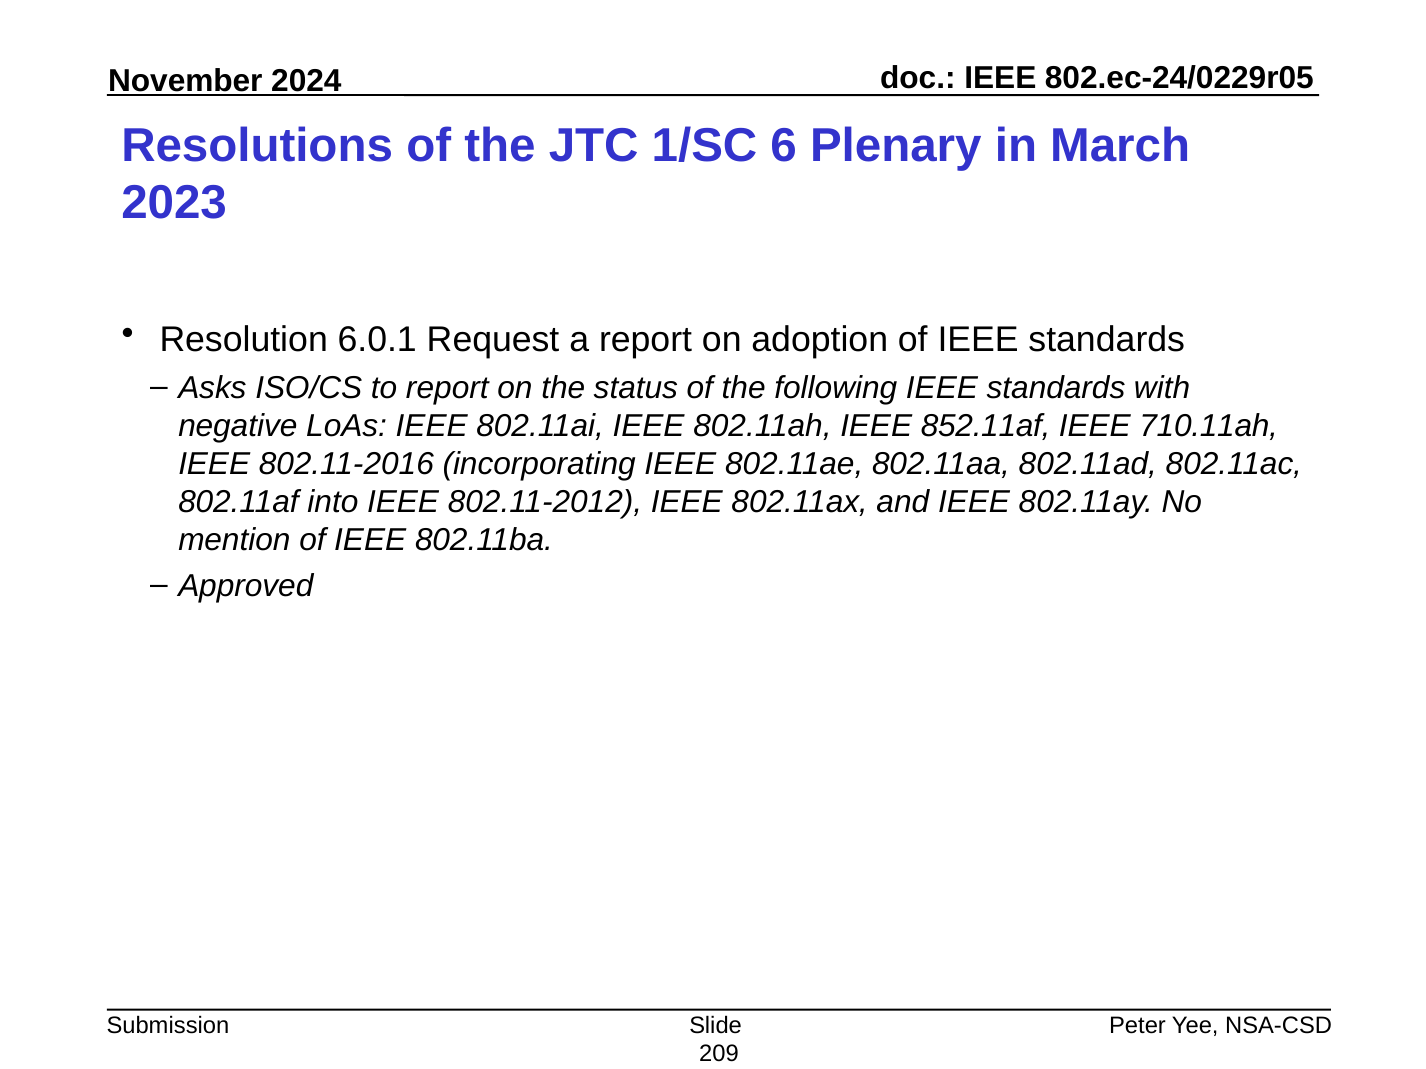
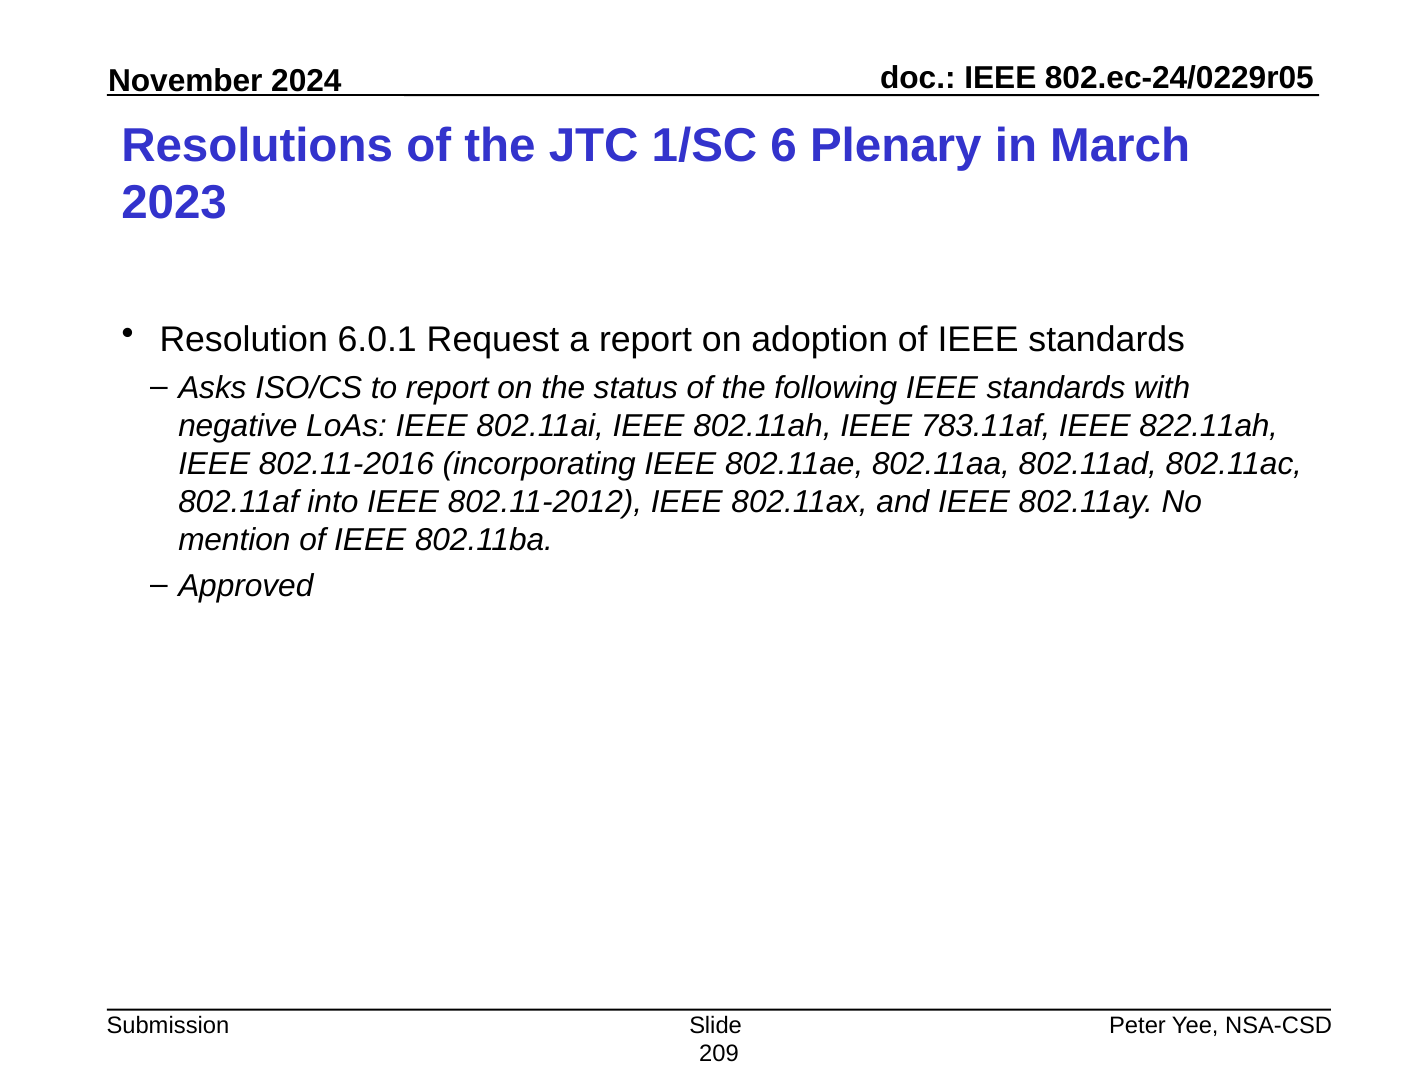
852.11af: 852.11af -> 783.11af
710.11ah: 710.11ah -> 822.11ah
